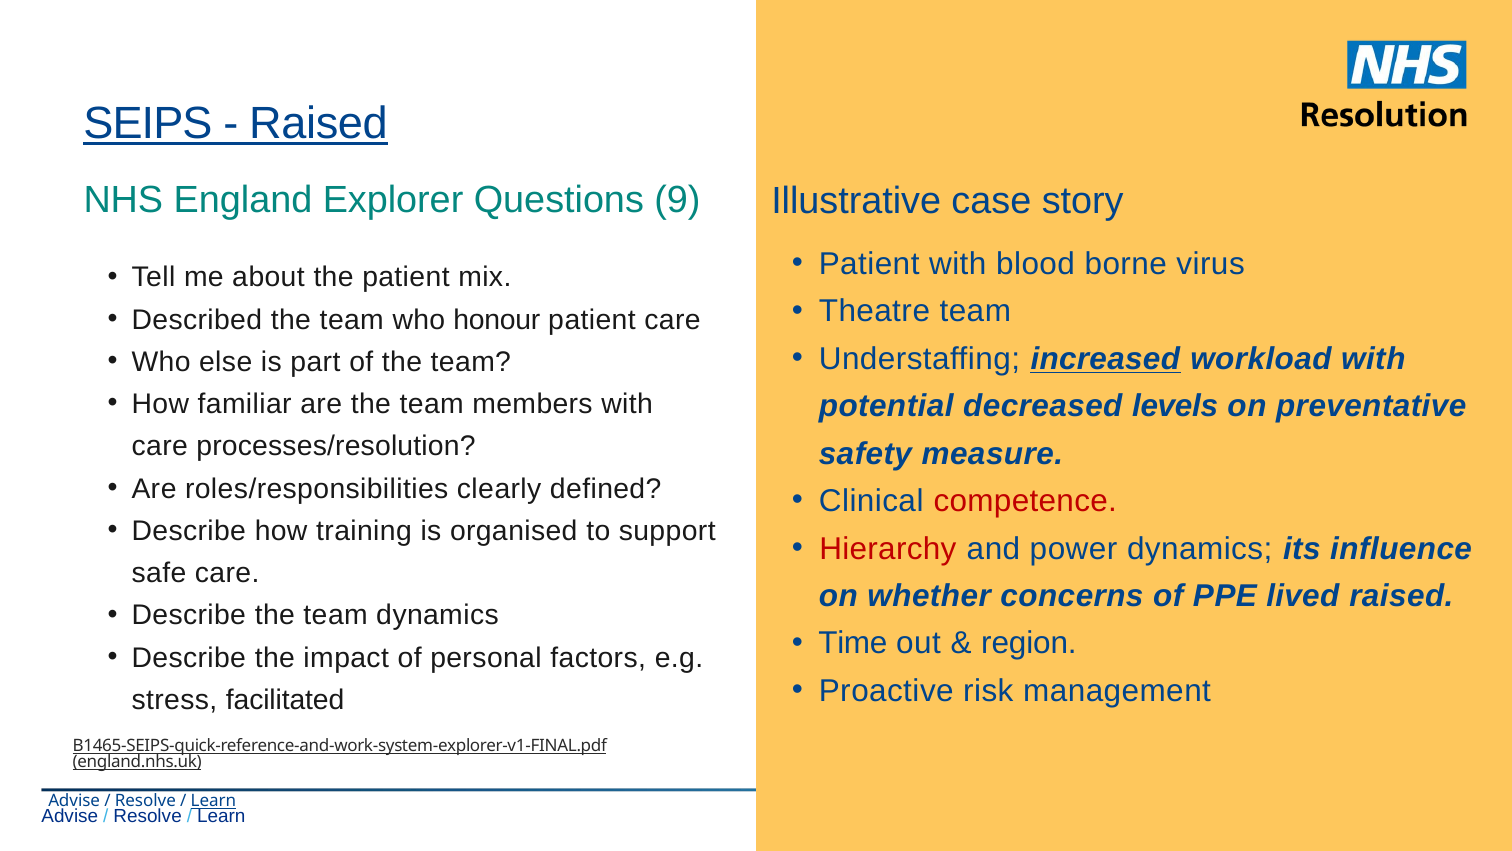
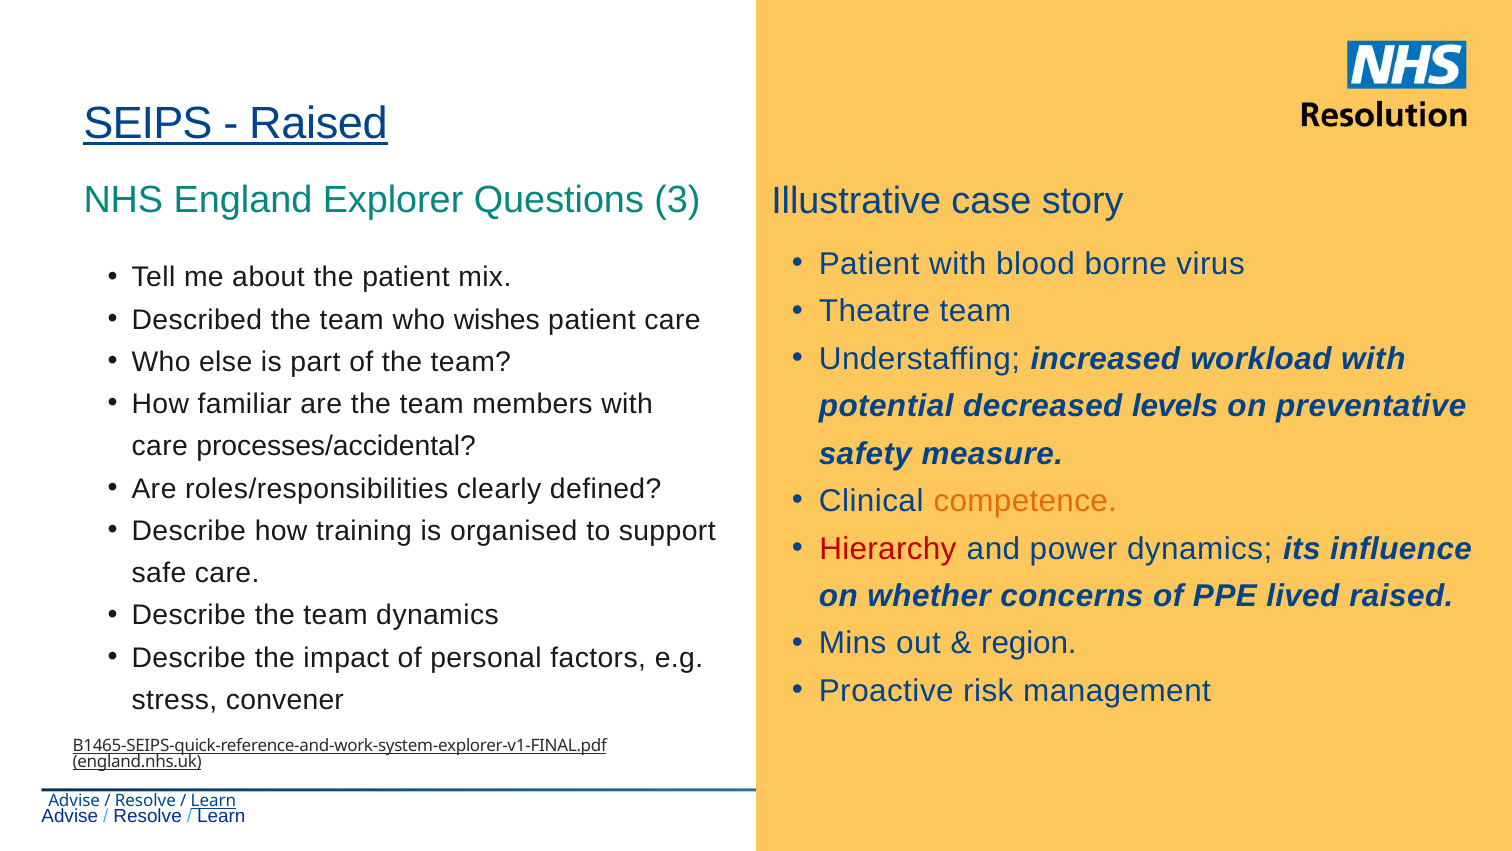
9: 9 -> 3
honour: honour -> wishes
increased underline: present -> none
processes/resolution: processes/resolution -> processes/accidental
competence colour: red -> orange
Time: Time -> Mins
facilitated: facilitated -> convener
